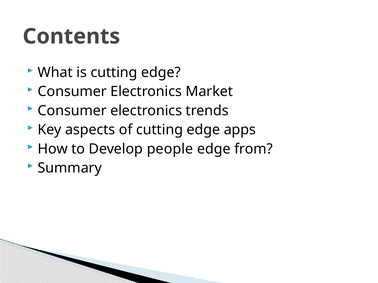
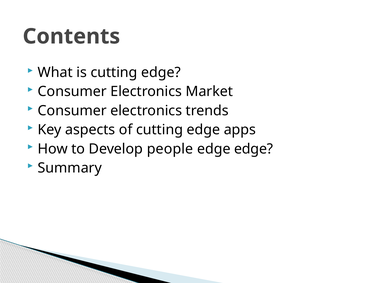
edge from: from -> edge
